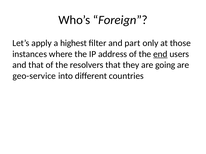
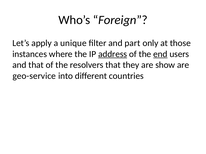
highest: highest -> unique
address underline: none -> present
going: going -> show
